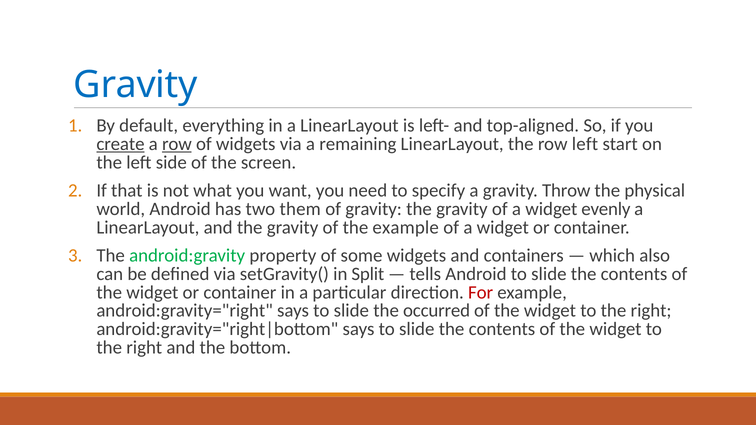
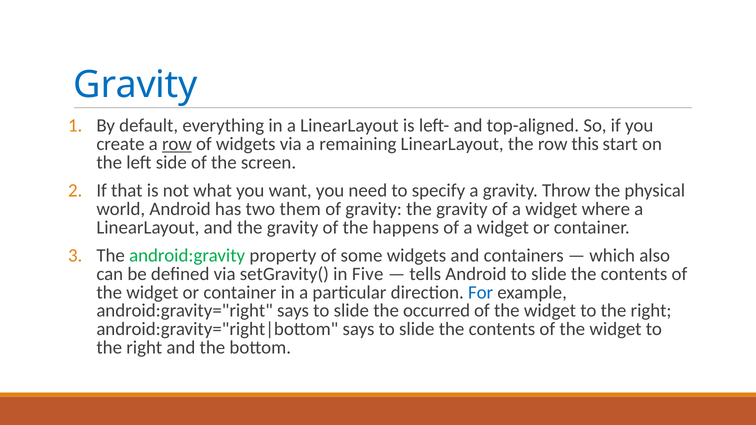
create underline: present -> none
row left: left -> this
evenly: evenly -> where
the example: example -> happens
Split: Split -> Five
For colour: red -> blue
